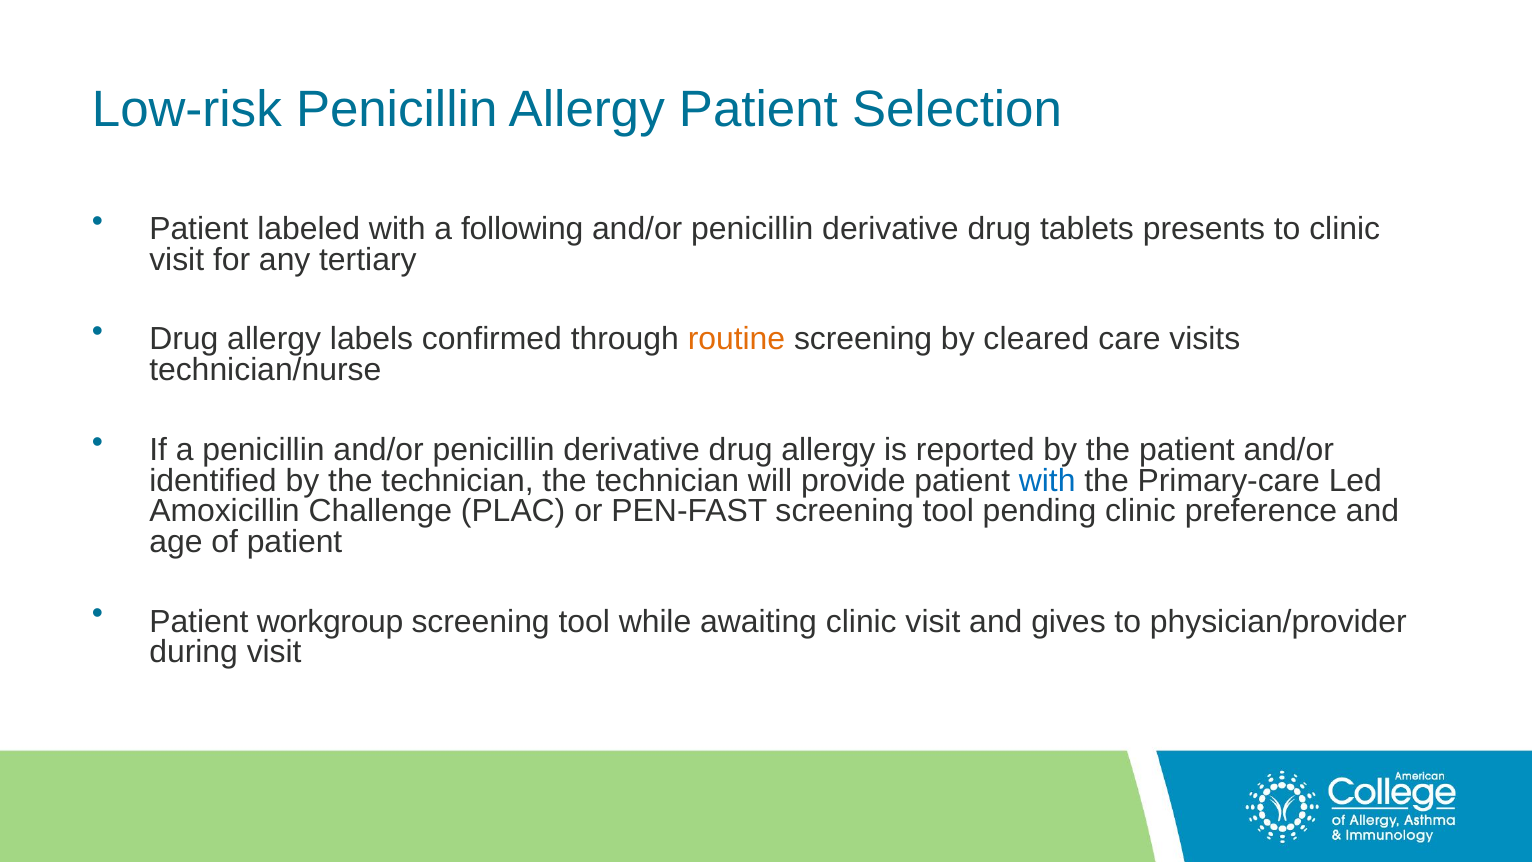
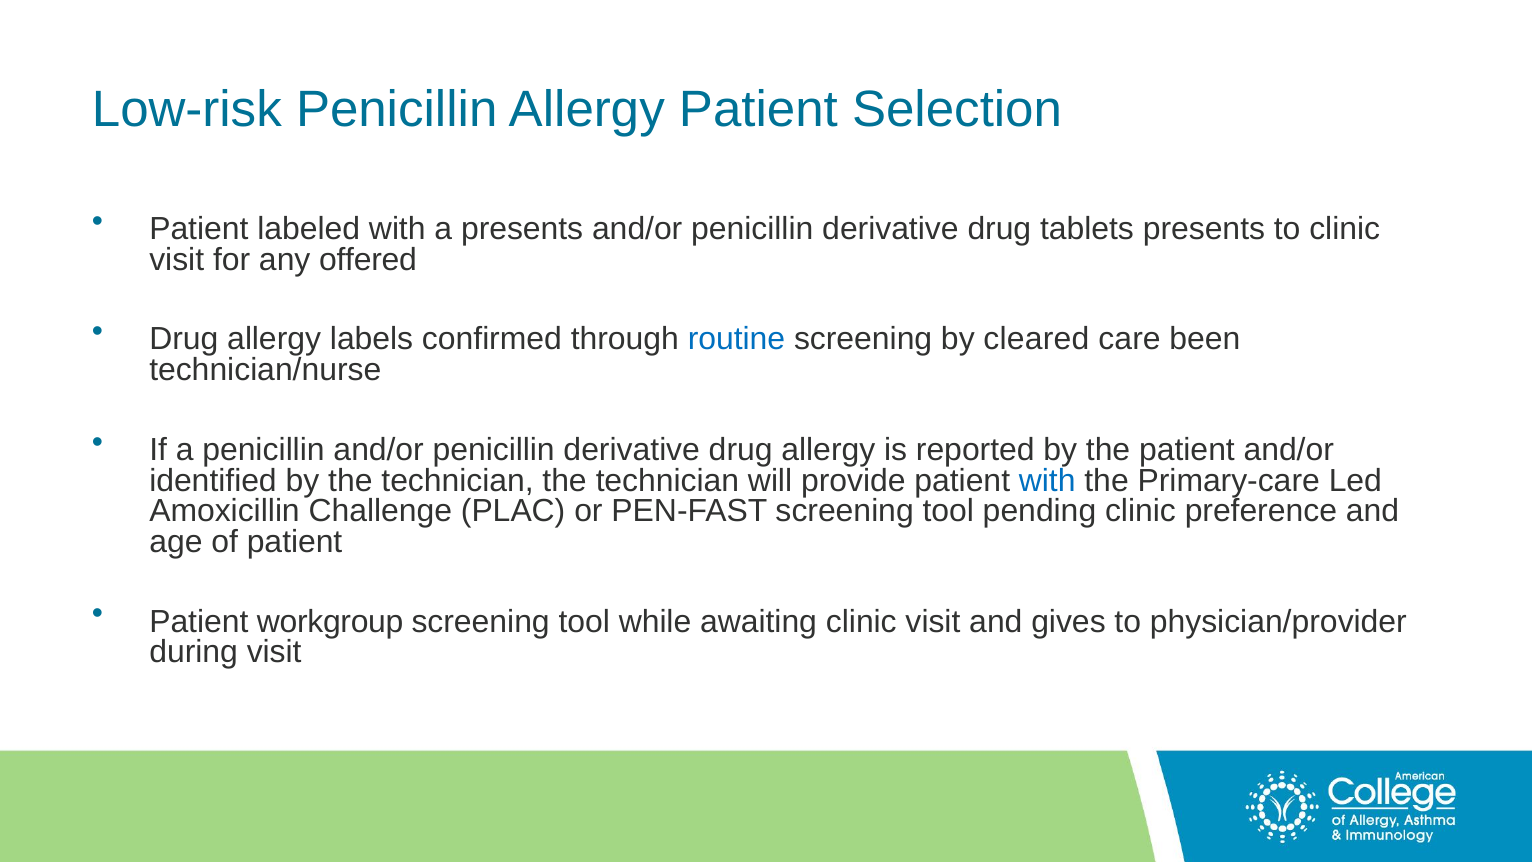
a following: following -> presents
tertiary: tertiary -> offered
routine colour: orange -> blue
visits: visits -> been
